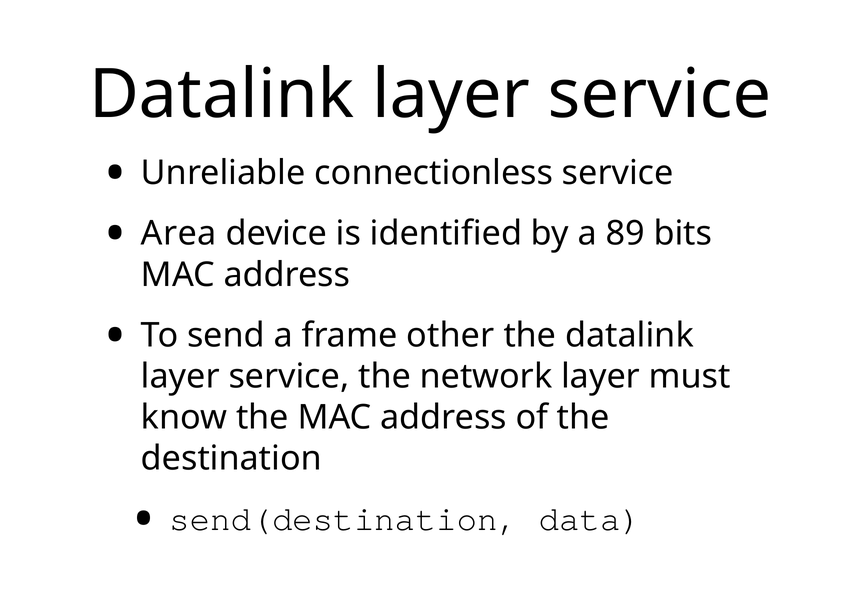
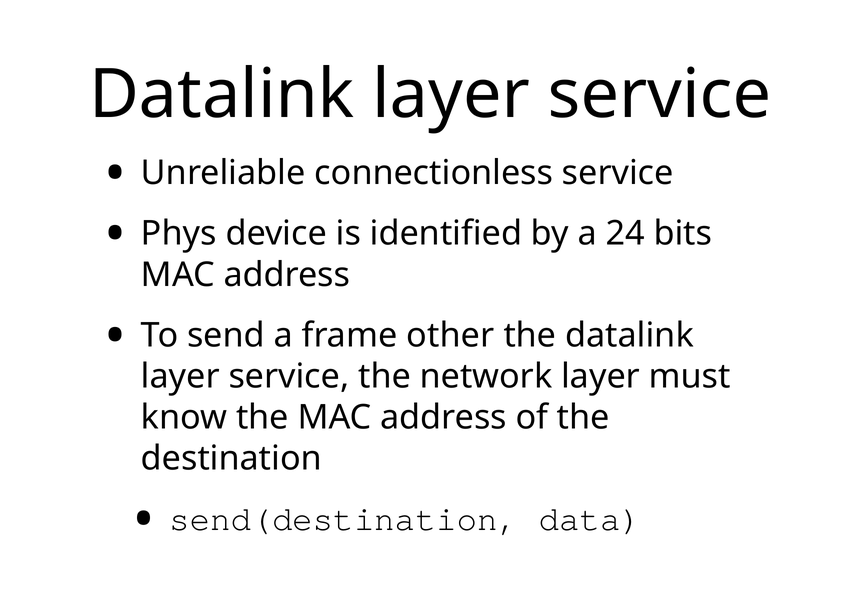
Area: Area -> Phys
89: 89 -> 24
